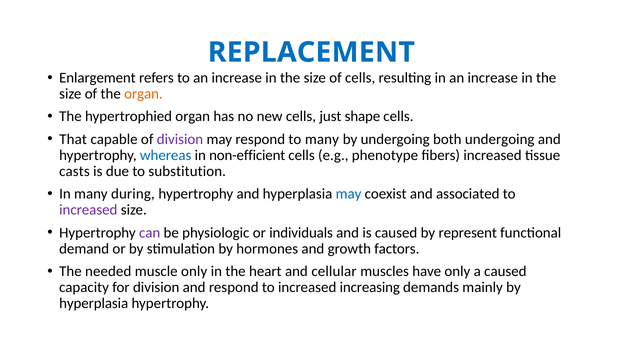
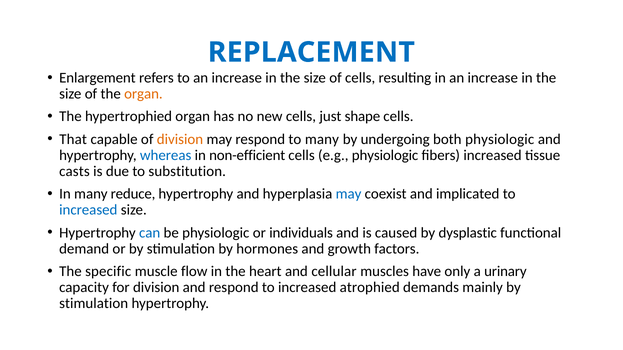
division at (180, 139) colour: purple -> orange
both undergoing: undergoing -> physiologic
e.g phenotype: phenotype -> physiologic
during: during -> reduce
associated: associated -> implicated
increased at (88, 210) colour: purple -> blue
can colour: purple -> blue
represent: represent -> dysplastic
needed: needed -> specific
muscle only: only -> flow
a caused: caused -> urinary
increasing: increasing -> atrophied
hyperplasia at (94, 304): hyperplasia -> stimulation
